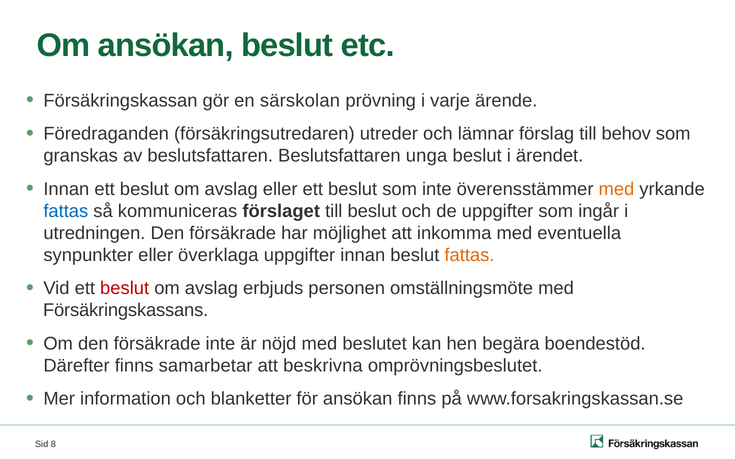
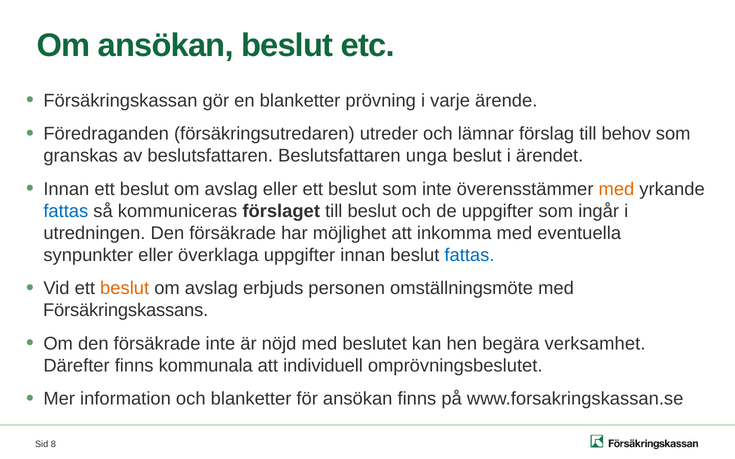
en särskolan: särskolan -> blanketter
fattas at (469, 255) colour: orange -> blue
beslut at (125, 289) colour: red -> orange
boendestöd: boendestöd -> verksamhet
samarbetar: samarbetar -> kommunala
beskrivna: beskrivna -> individuell
